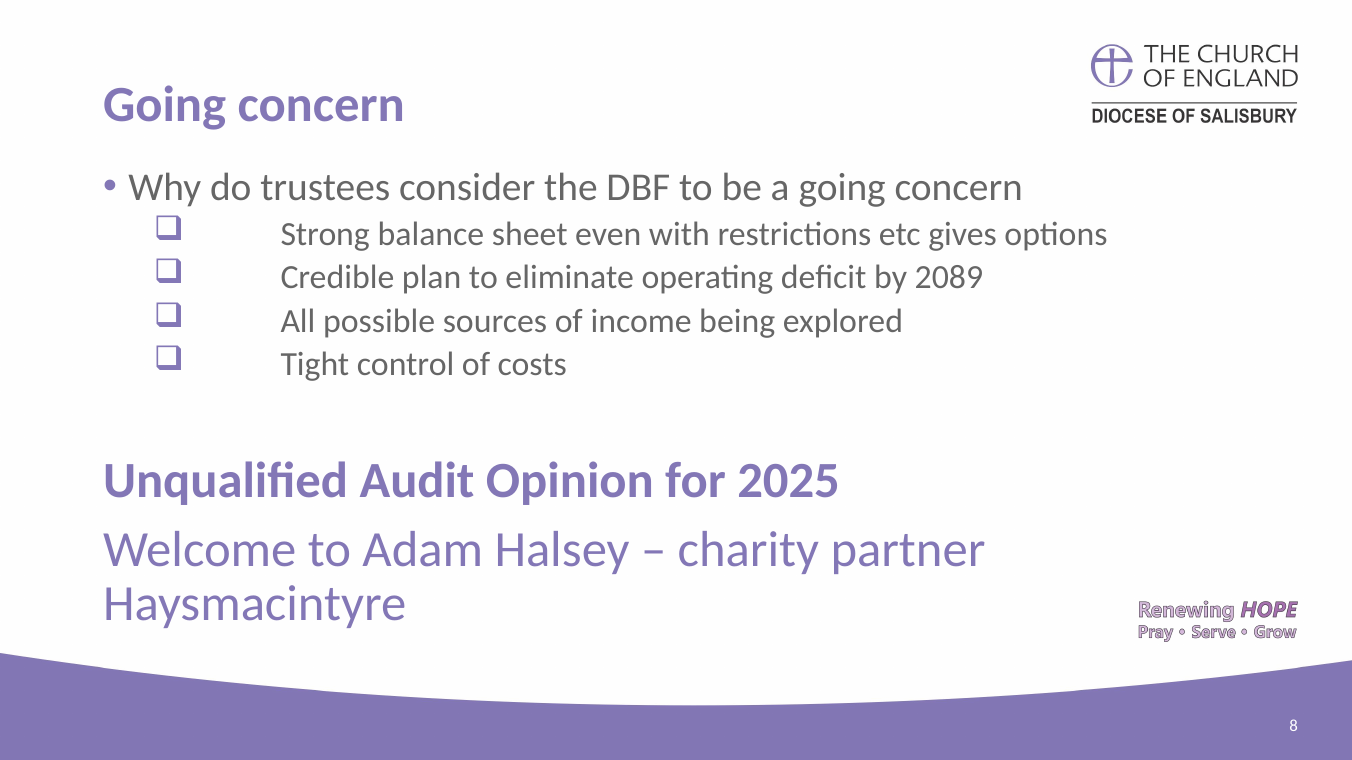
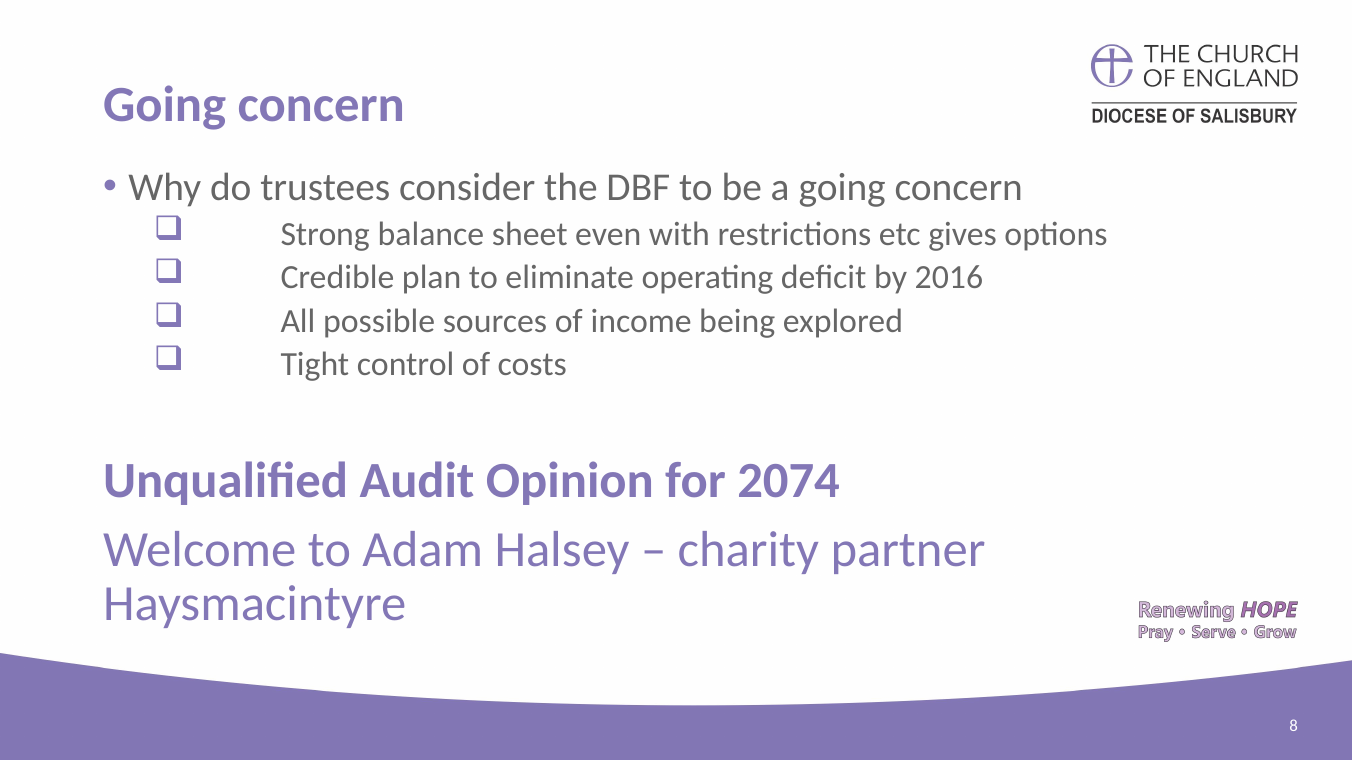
2089: 2089 -> 2016
2025: 2025 -> 2074
